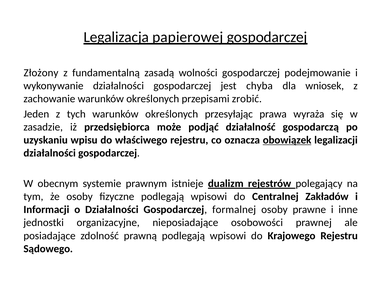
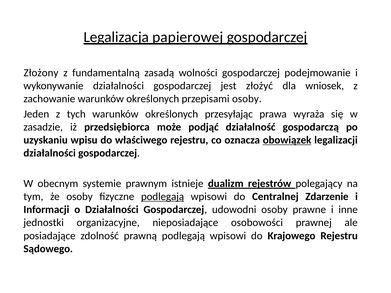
chyba: chyba -> złożyć
przepisami zrobić: zrobić -> osoby
podlegają at (163, 197) underline: none -> present
Zakładów: Zakładów -> Zdarzenie
formalnej: formalnej -> udowodni
